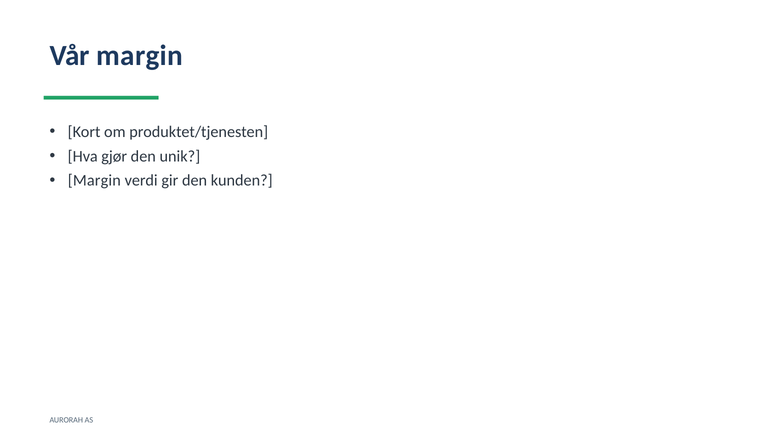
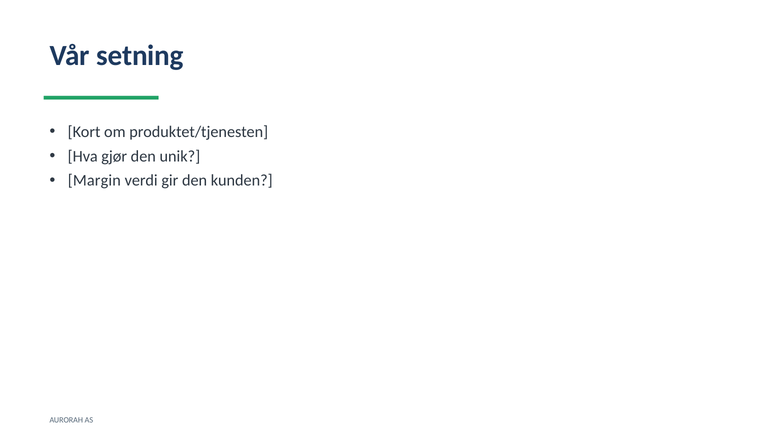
Vår margin: margin -> setning
